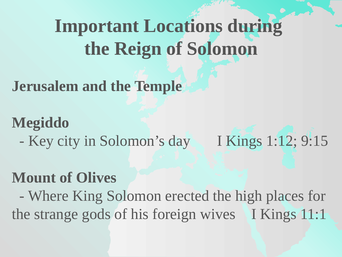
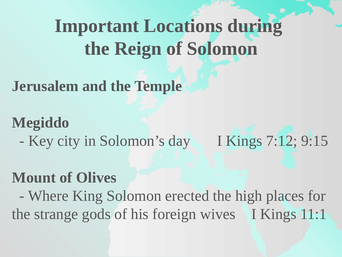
1:12: 1:12 -> 7:12
